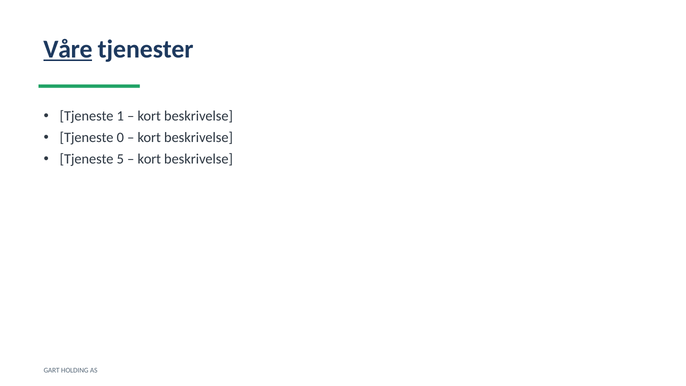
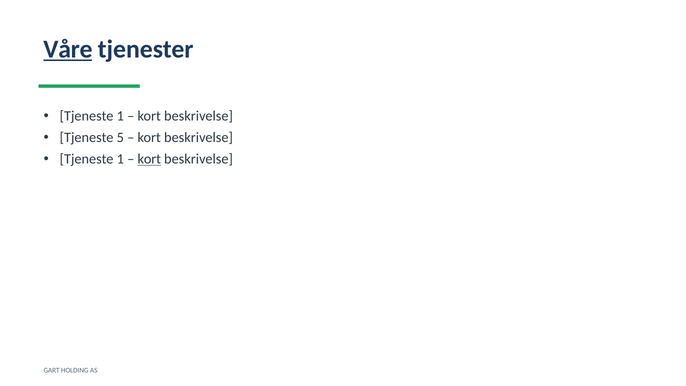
0: 0 -> 5
5 at (120, 159): 5 -> 1
kort at (149, 159) underline: none -> present
